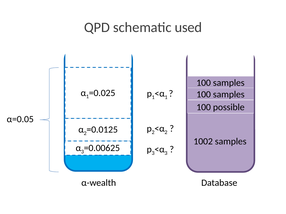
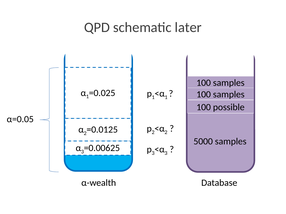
used: used -> later
1002: 1002 -> 5000
